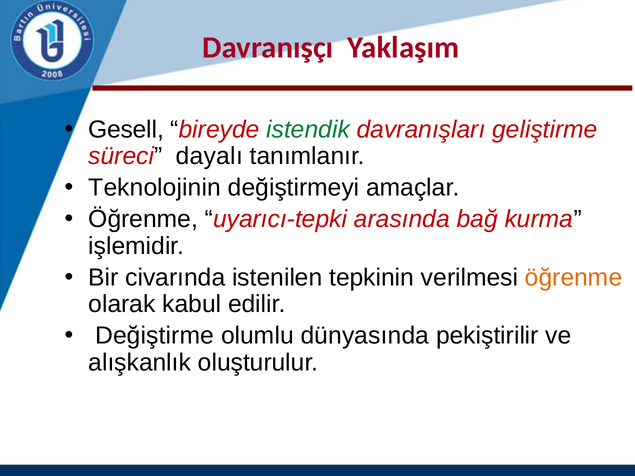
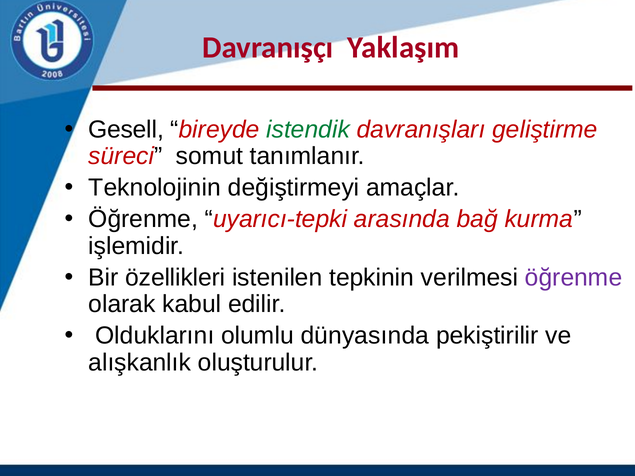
dayalı: dayalı -> somut
civarında: civarında -> özellikleri
öğrenme at (574, 278) colour: orange -> purple
Değiştirme: Değiştirme -> Olduklarını
